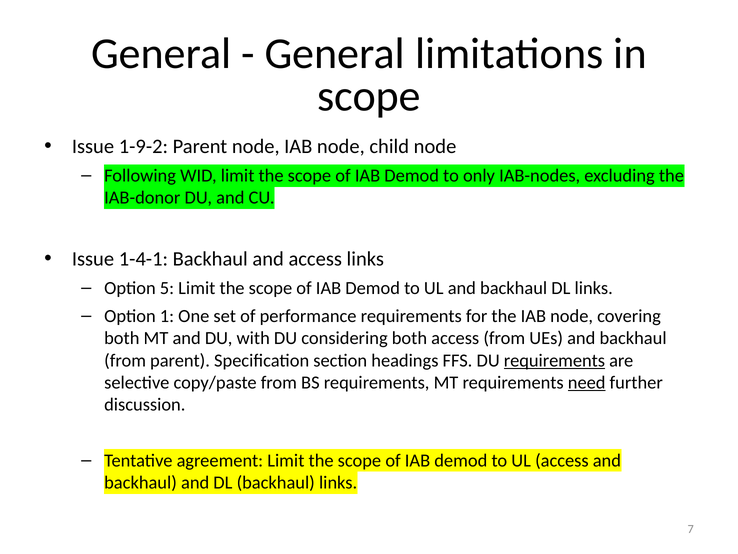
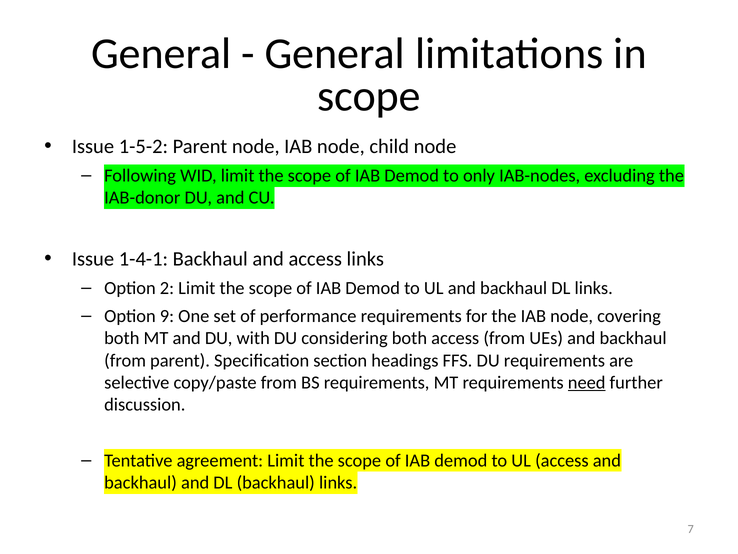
1-9-2: 1-9-2 -> 1-5-2
5: 5 -> 2
1: 1 -> 9
requirements at (554, 360) underline: present -> none
